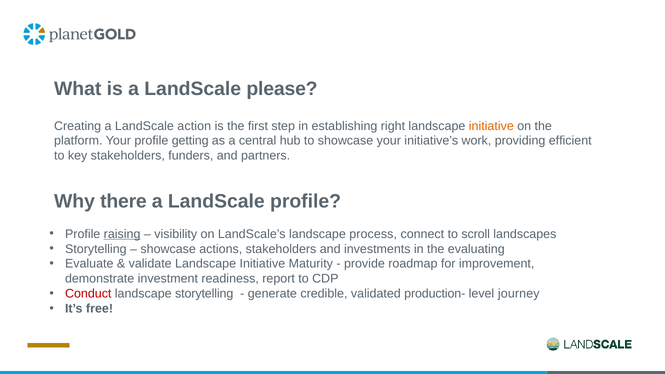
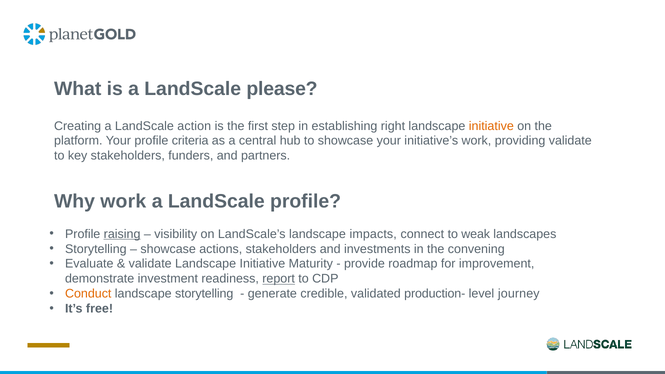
getting: getting -> criteria
providing efficient: efficient -> validate
Why there: there -> work
process: process -> impacts
scroll: scroll -> weak
evaluating: evaluating -> convening
report underline: none -> present
Conduct colour: red -> orange
